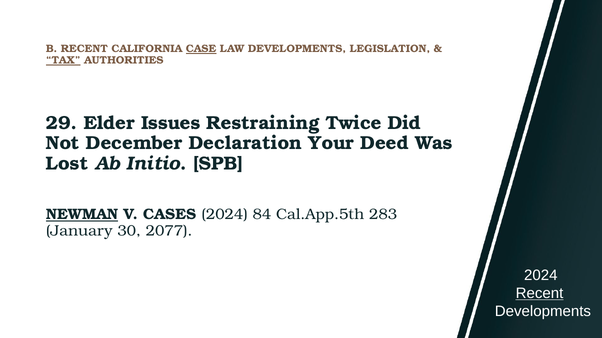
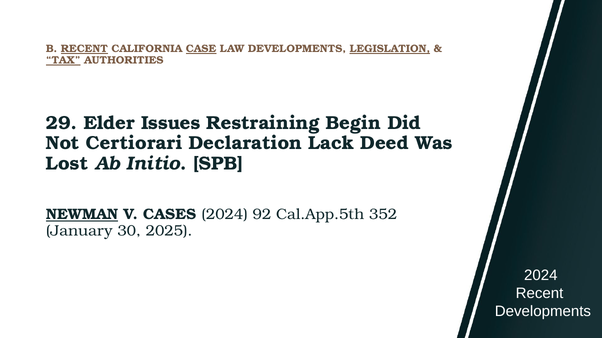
RECENT at (84, 49) underline: none -> present
LEGISLATION underline: none -> present
Twice: Twice -> Begin
December: December -> Certiorari
Your: Your -> Lack
84: 84 -> 92
283: 283 -> 352
2077: 2077 -> 2025
Recent at (540, 294) underline: present -> none
